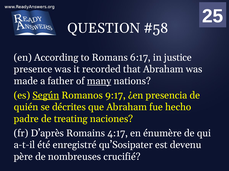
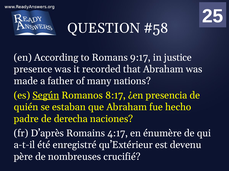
6:17: 6:17 -> 9:17
many underline: present -> none
9:17: 9:17 -> 8:17
décrites: décrites -> estaban
treating: treating -> derecha
qu’Sosipater: qu’Sosipater -> qu’Extérieur
